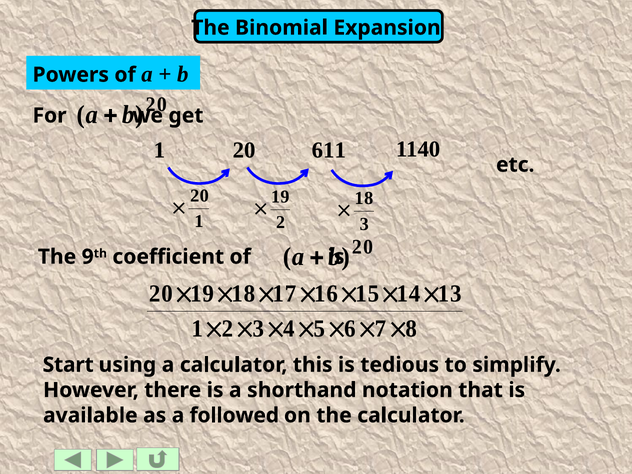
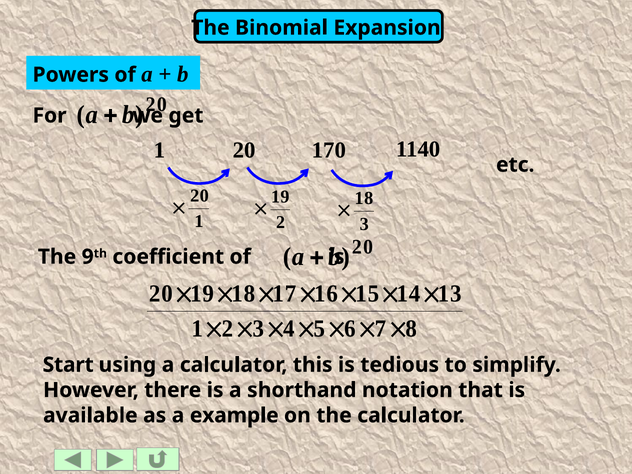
611: 611 -> 170
followed: followed -> example
